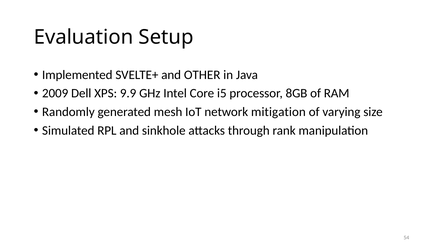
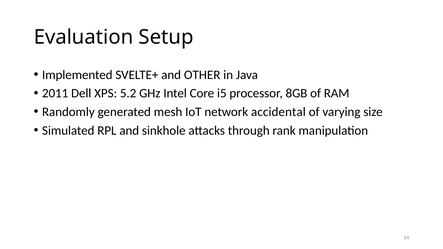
2009: 2009 -> 2011
9.9: 9.9 -> 5.2
mitigation: mitigation -> accidental
